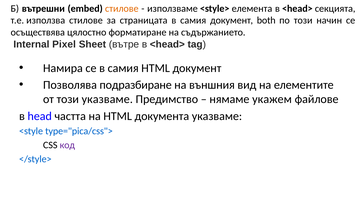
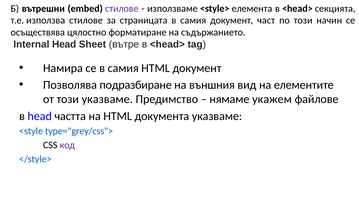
стилове at (122, 8) colour: orange -> purple
both: both -> част
Internal Pixel: Pixel -> Head
type="pica/css">: type="pica/css"> -> type="grey/css">
